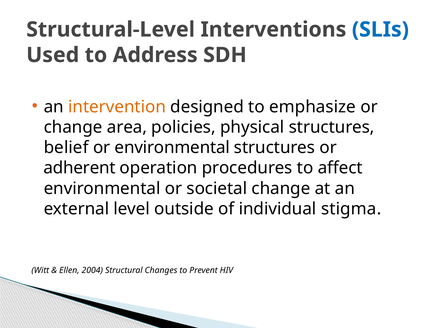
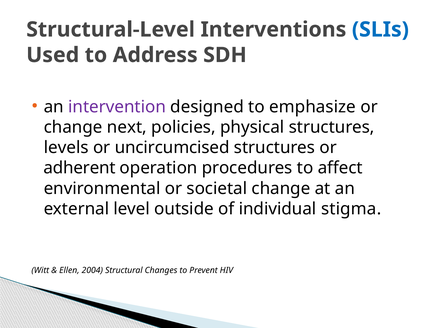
intervention colour: orange -> purple
area: area -> next
belief: belief -> levels
or environmental: environmental -> uncircumcised
